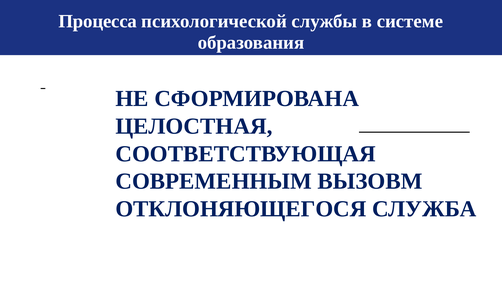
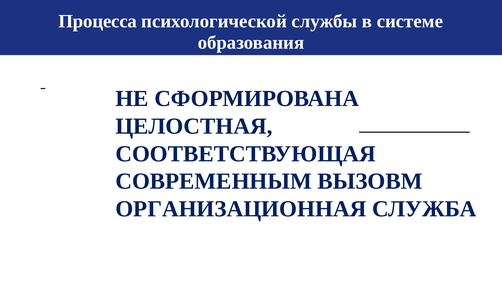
ОТКЛОНЯЮЩЕГОСЯ: ОТКЛОНЯЮЩЕГОСЯ -> ОРГАНИЗАЦИОННАЯ
